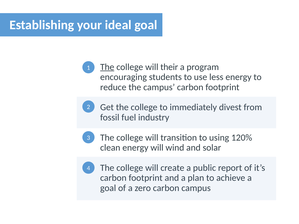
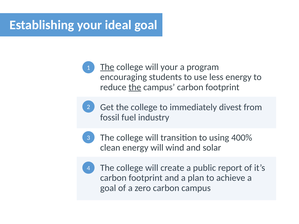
will their: their -> your
the at (135, 87) underline: none -> present
120%: 120% -> 400%
